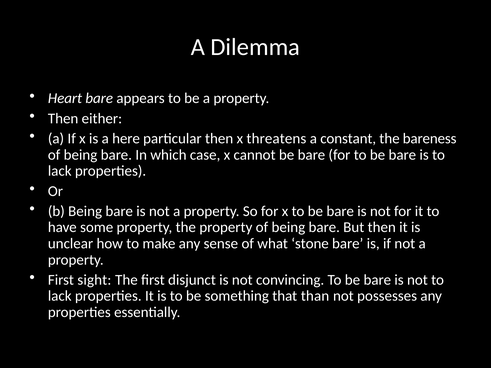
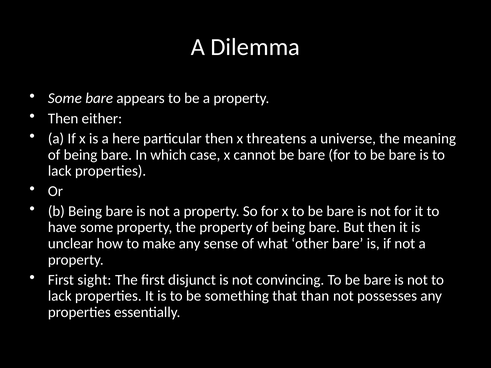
Heart at (65, 98): Heart -> Some
constant: constant -> universe
bareness: bareness -> meaning
stone: stone -> other
